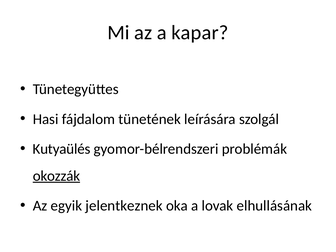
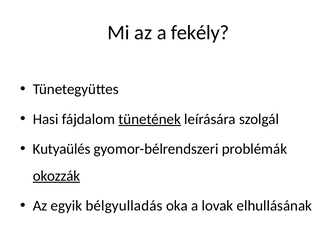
kapar: kapar -> fekély
tünetének underline: none -> present
jelentkeznek: jelentkeznek -> bélgyulladás
